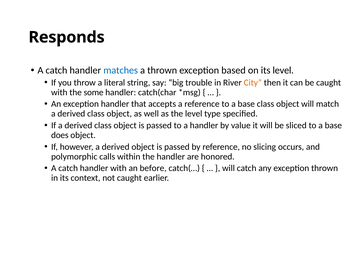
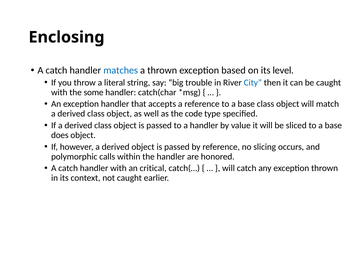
Responds: Responds -> Enclosing
City colour: orange -> blue
the level: level -> code
before: before -> critical
